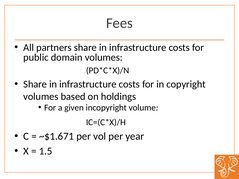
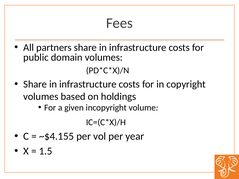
~$1.671: ~$1.671 -> ~$4.155
